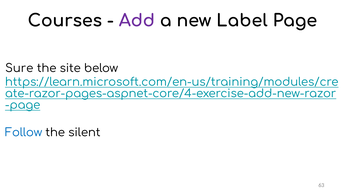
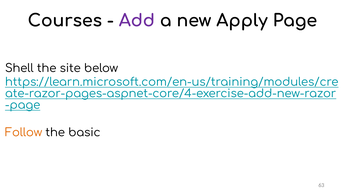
Label: Label -> Apply
Sure: Sure -> Shell
Follow colour: blue -> orange
silent: silent -> basic
